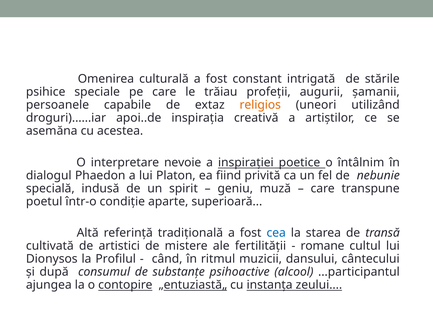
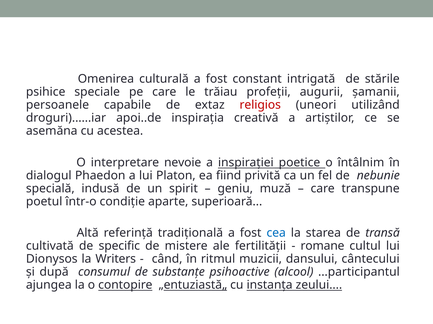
religios colour: orange -> red
artistici: artistici -> specific
Profilul: Profilul -> Writers
